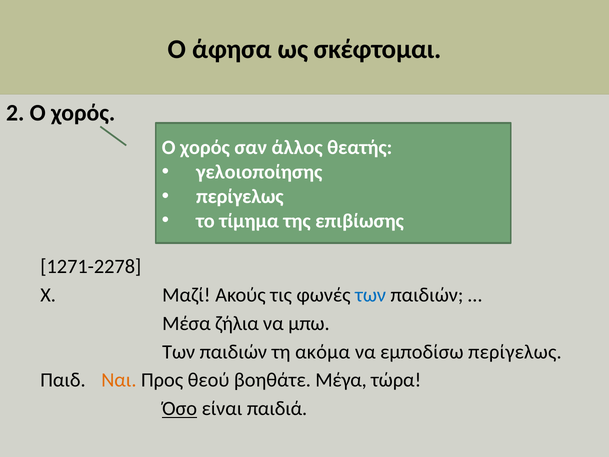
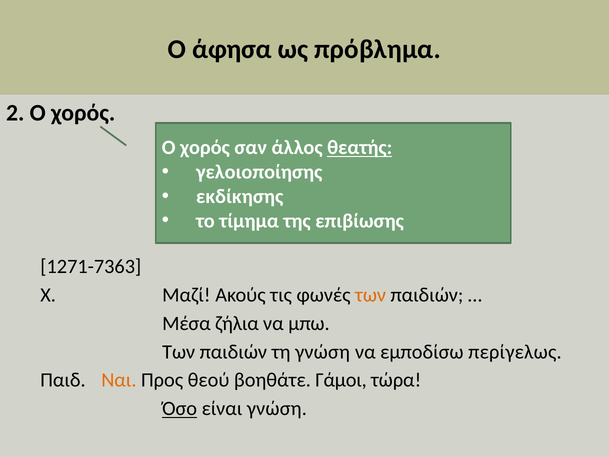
σκέφτομαι: σκέφτομαι -> πρόβλημα
θεατής underline: none -> present
περίγελως at (240, 196): περίγελως -> εκδίκησης
1271-2278: 1271-2278 -> 1271-7363
των at (371, 295) colour: blue -> orange
τη ακόμα: ακόμα -> γνώση
Μέγα: Μέγα -> Γάμοι
είναι παιδιά: παιδιά -> γνώση
